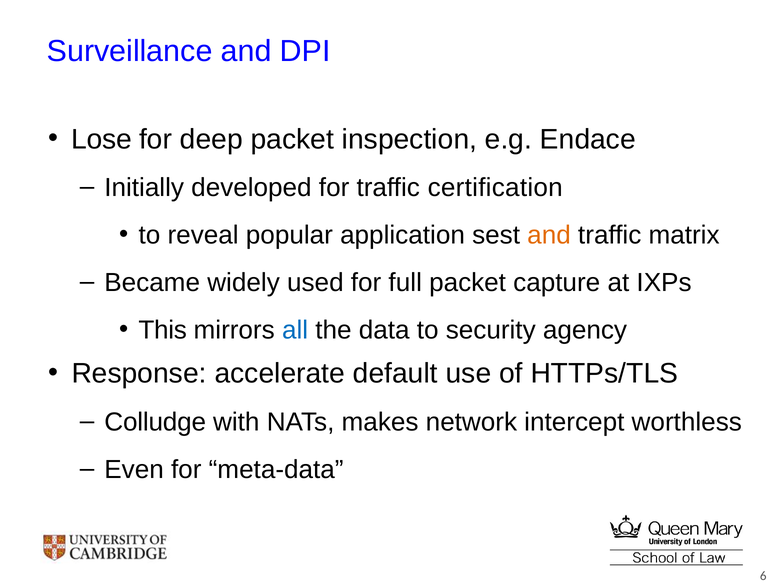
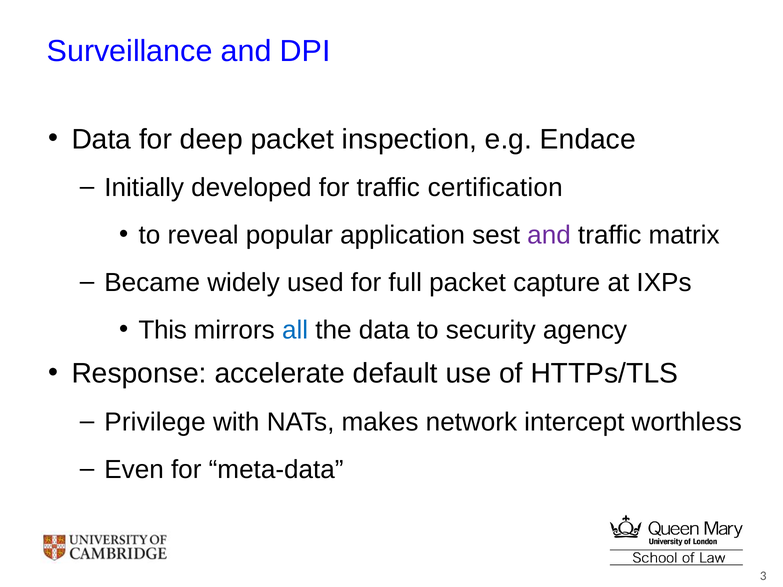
Lose at (102, 139): Lose -> Data
and at (549, 235) colour: orange -> purple
Colludge: Colludge -> Privilege
6: 6 -> 3
